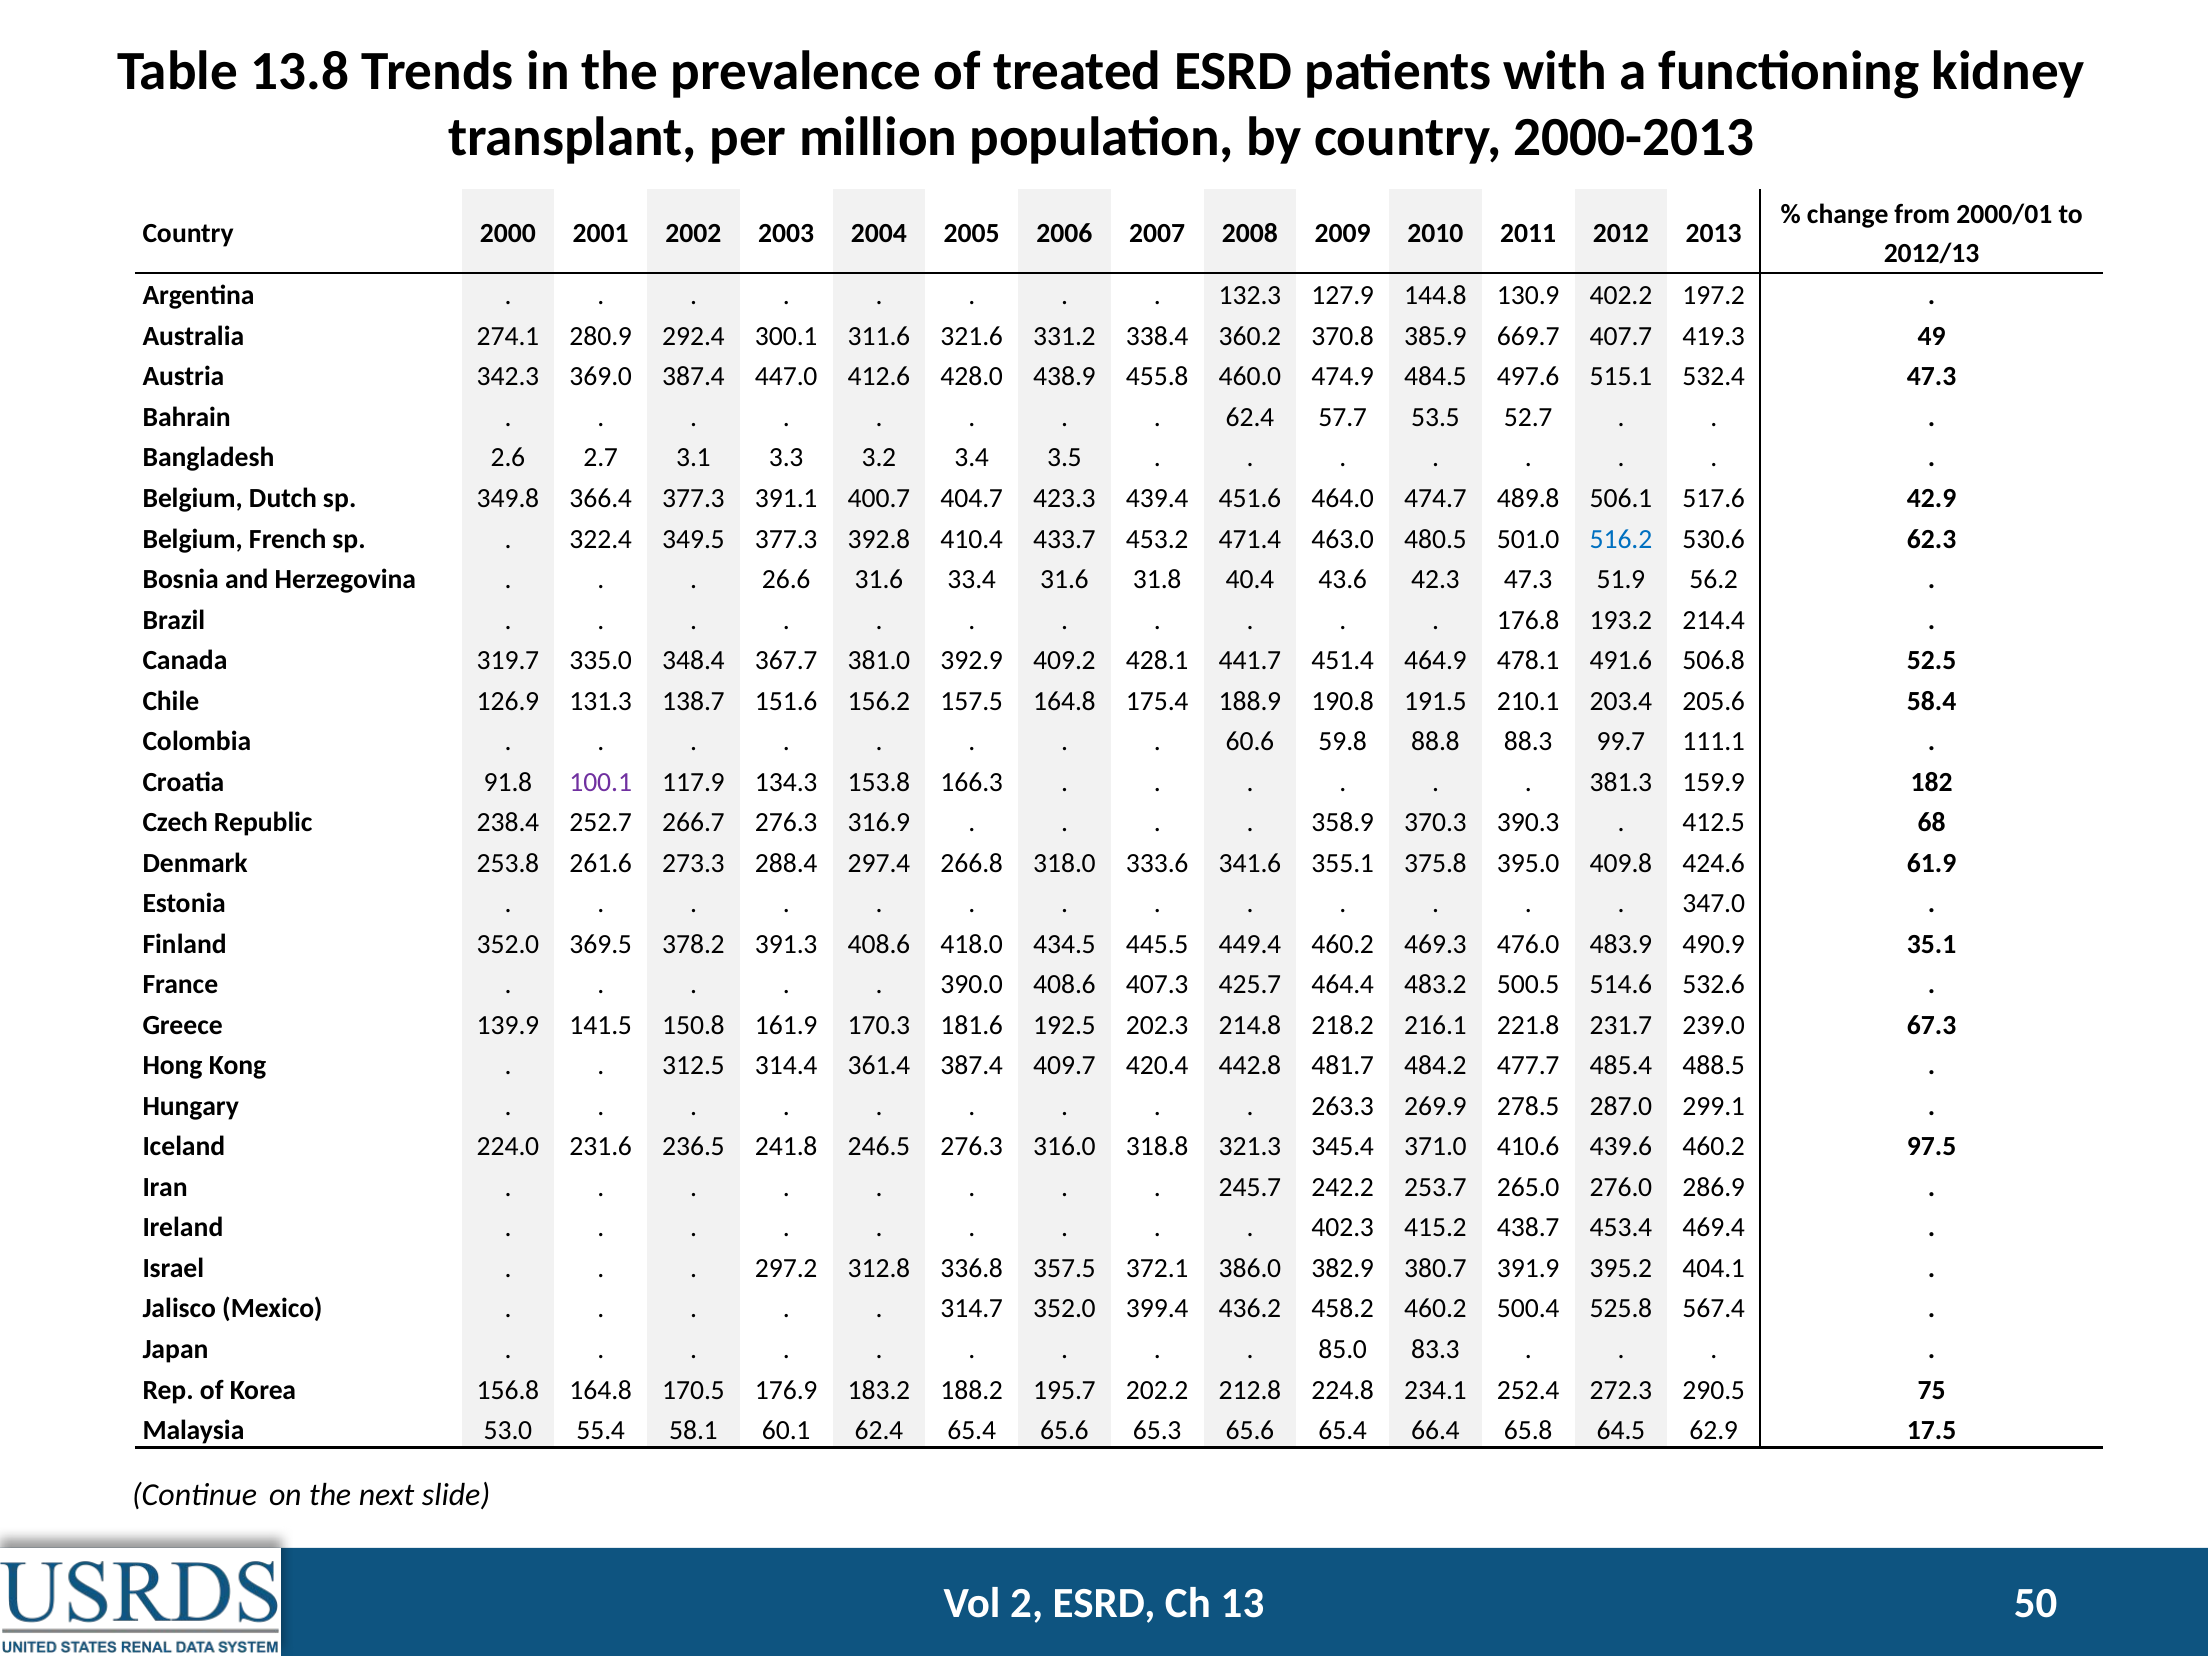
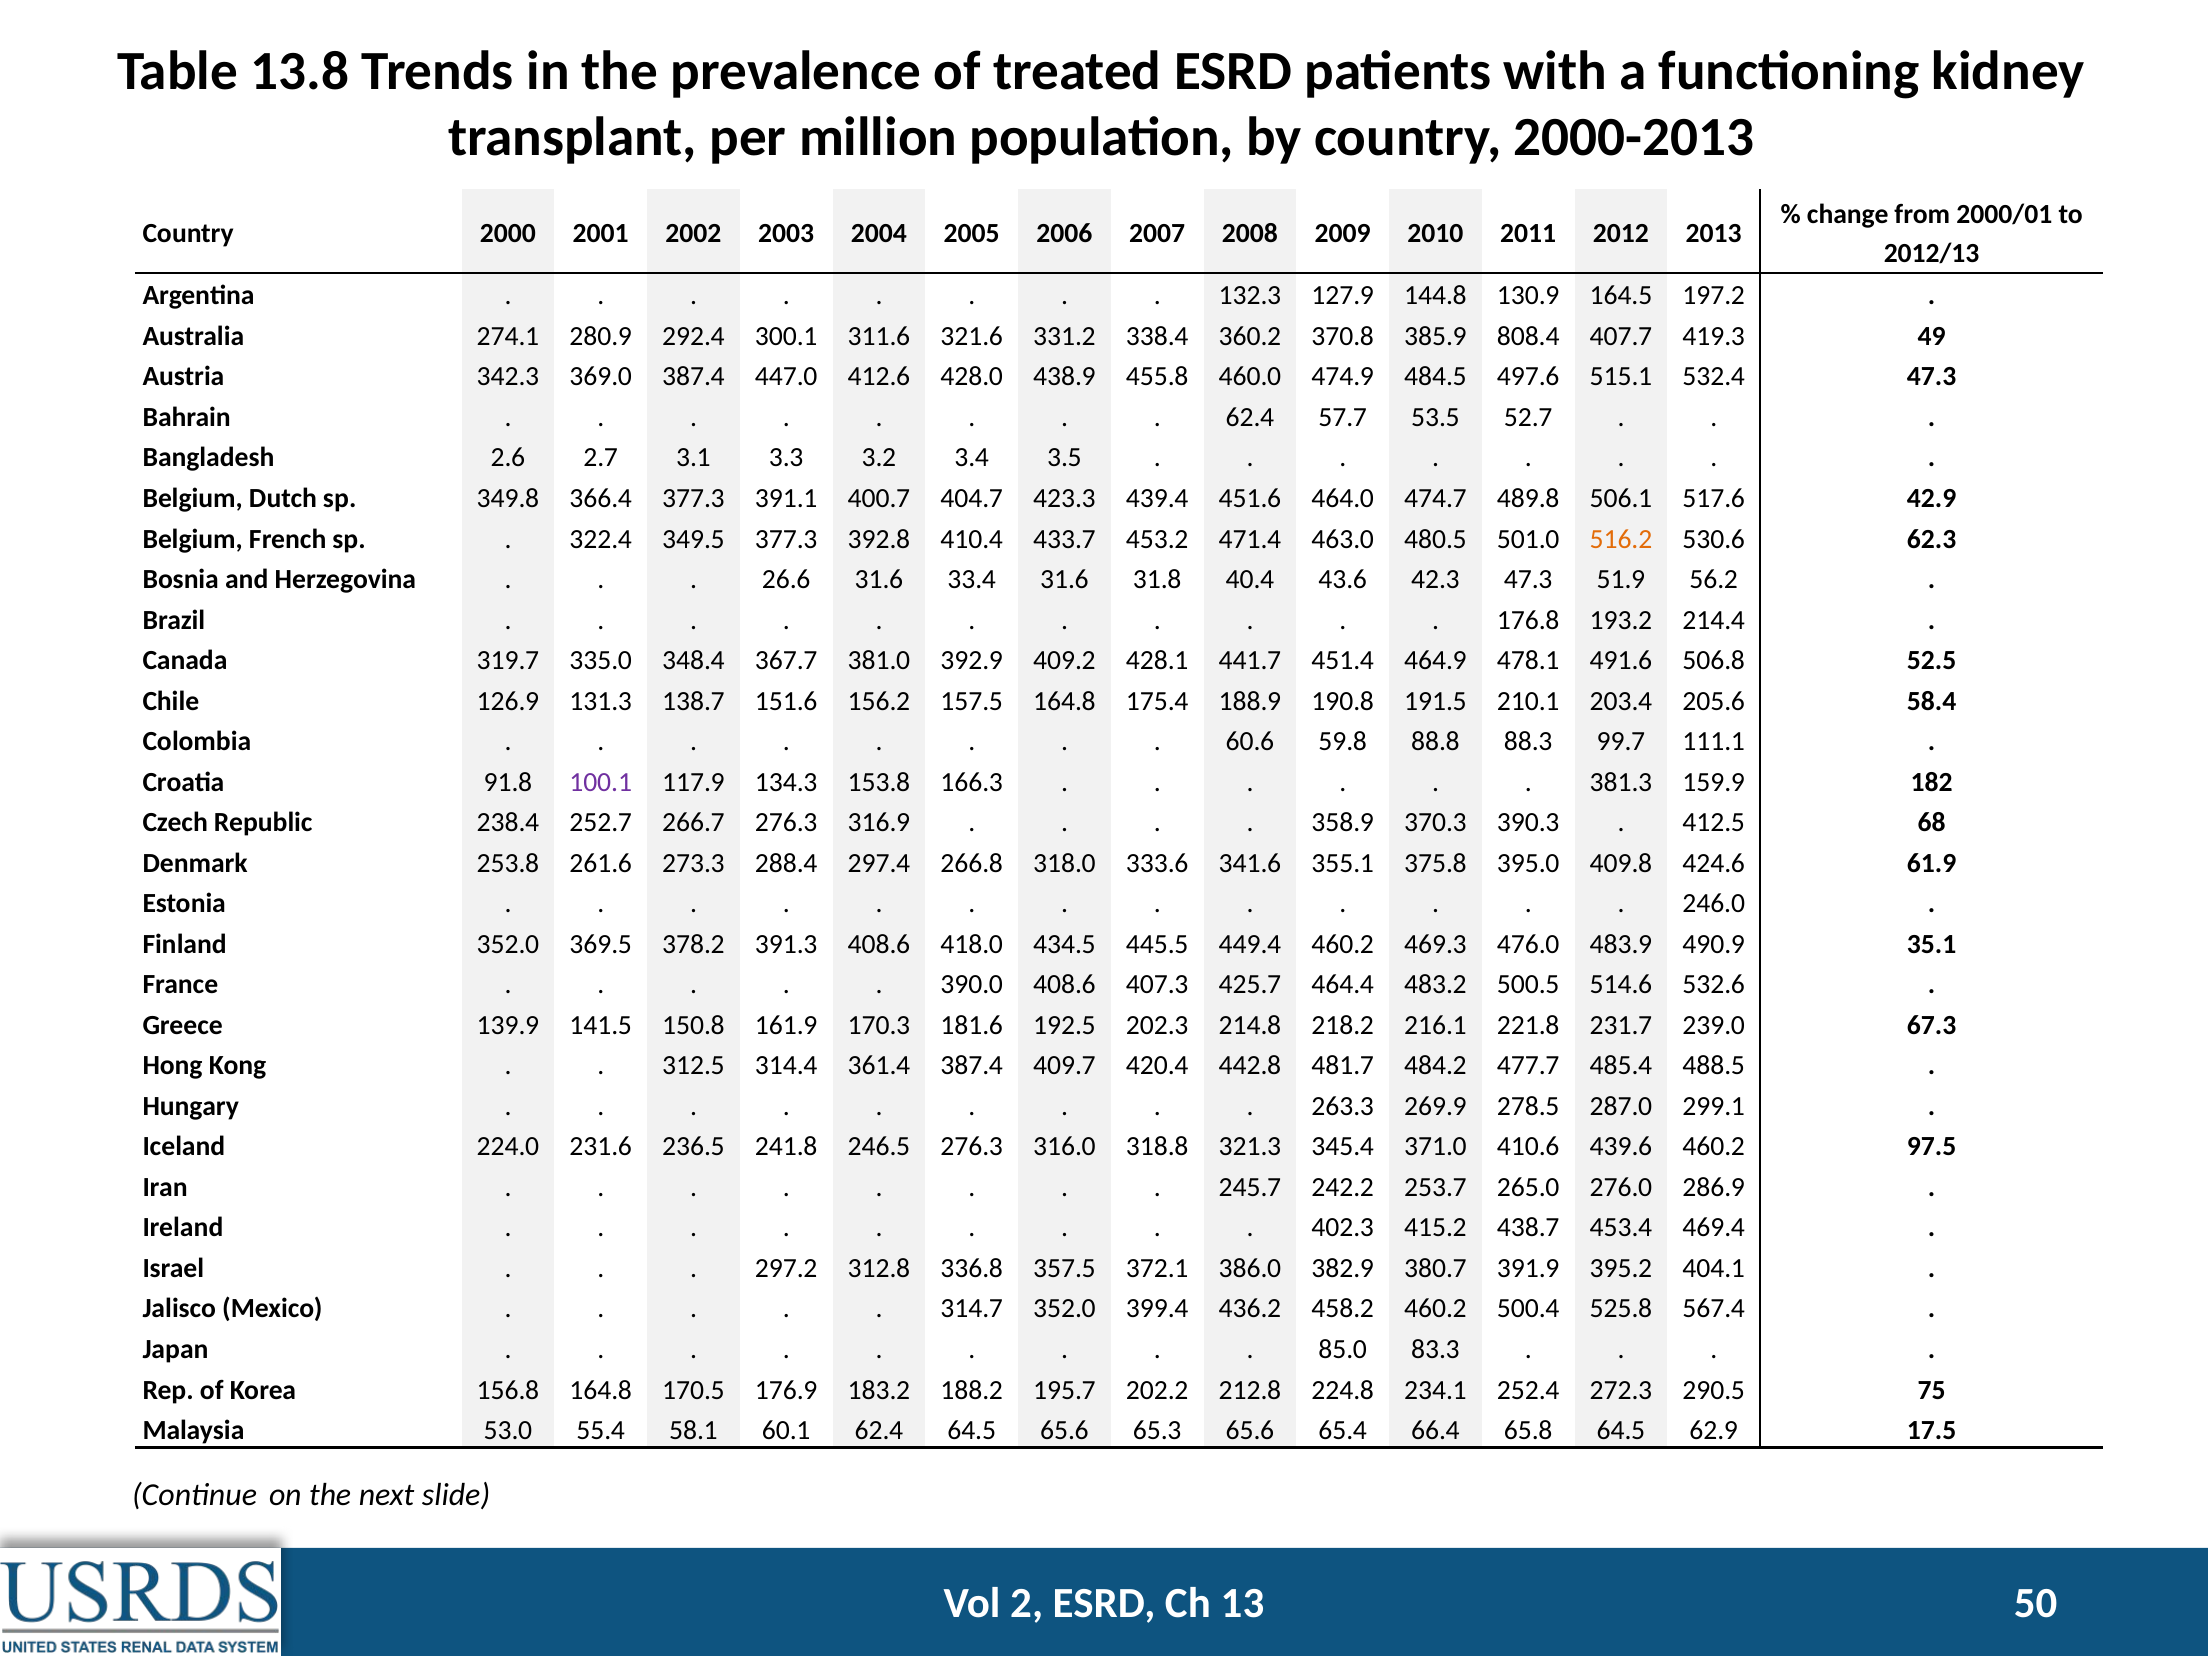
402.2: 402.2 -> 164.5
669.7: 669.7 -> 808.4
516.2 colour: blue -> orange
347.0: 347.0 -> 246.0
62.4 65.4: 65.4 -> 64.5
